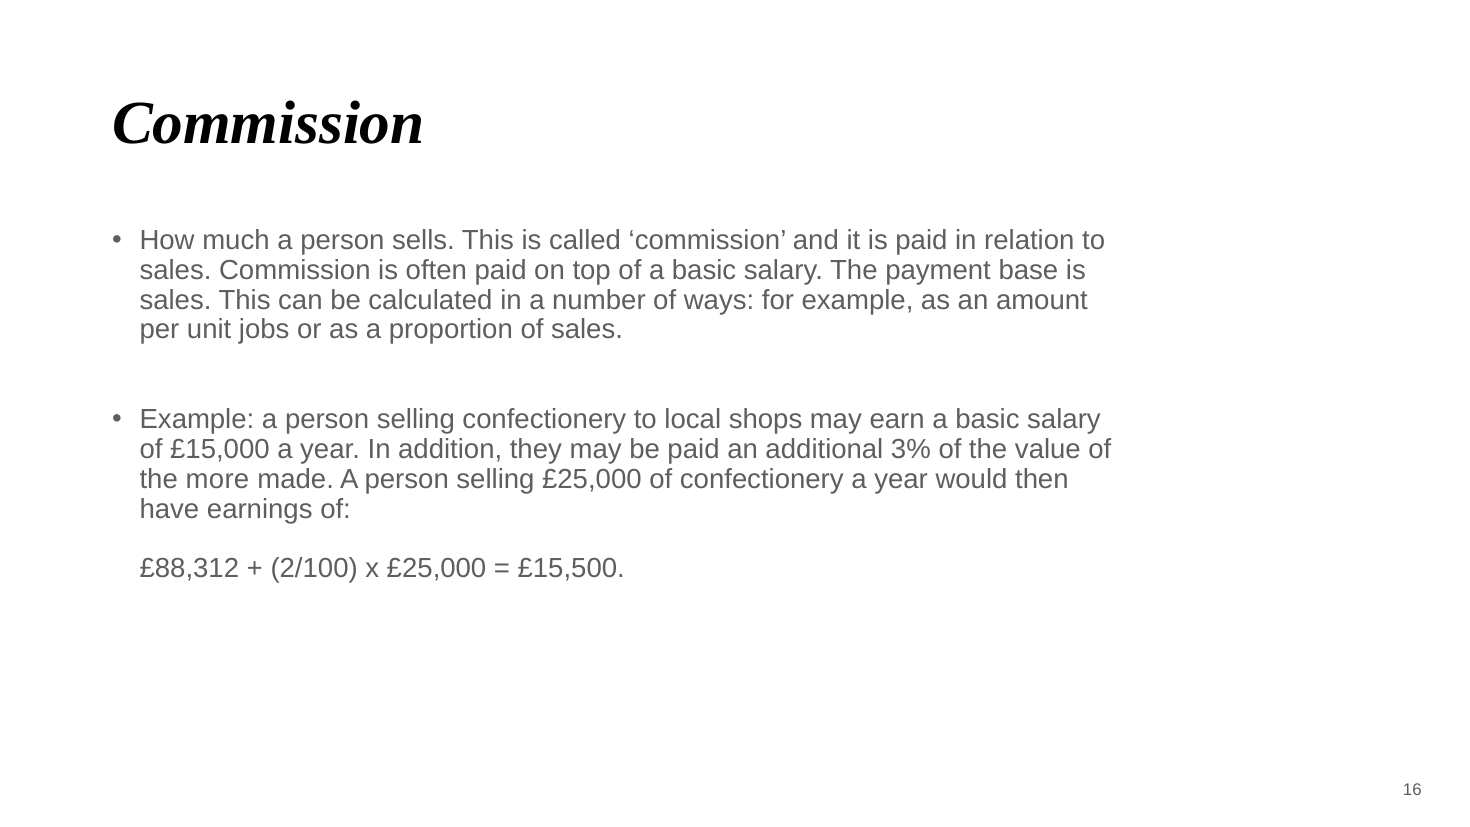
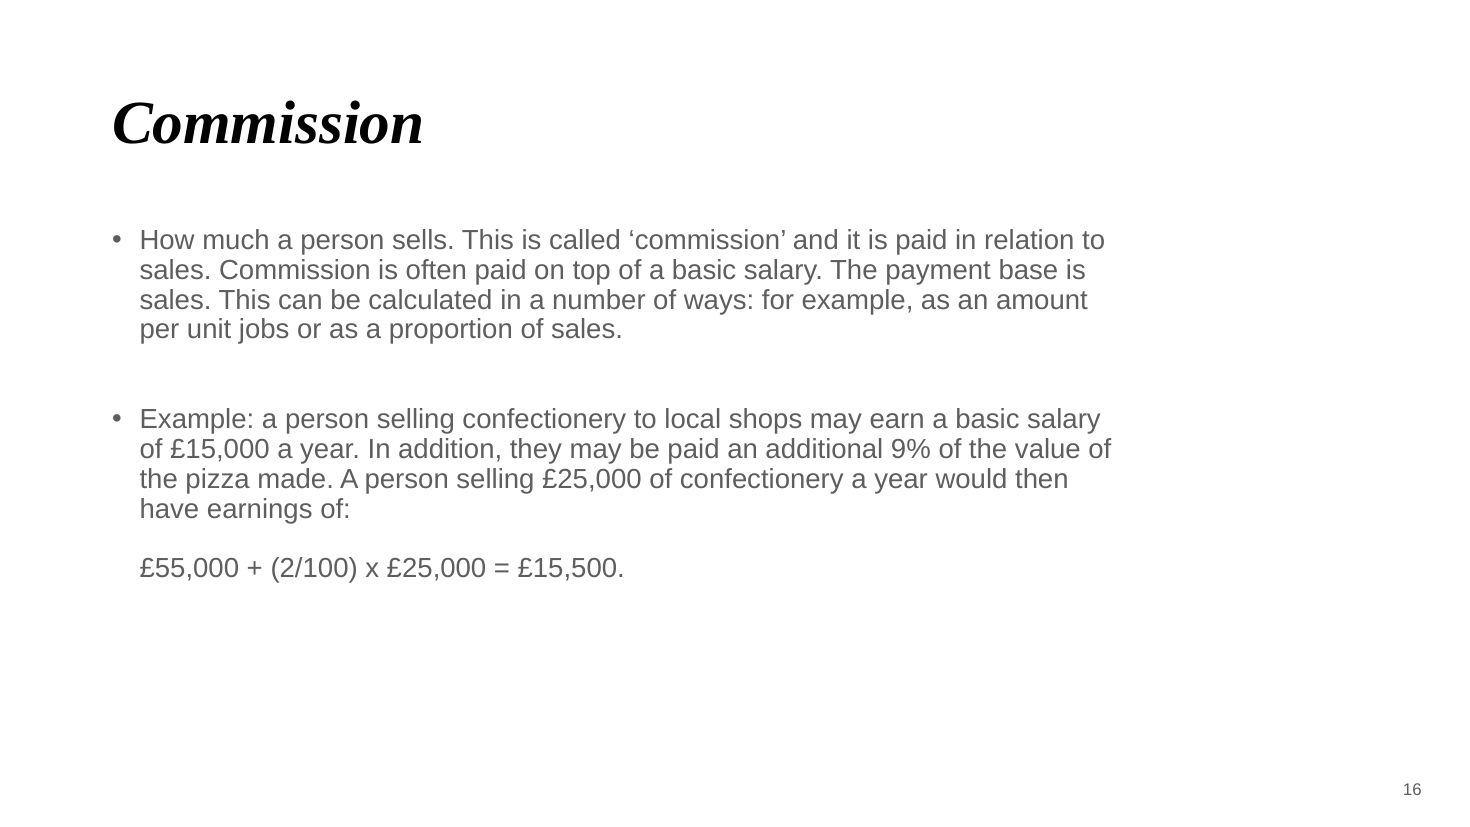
3%: 3% -> 9%
more: more -> pizza
£88,312: £88,312 -> £55,000
